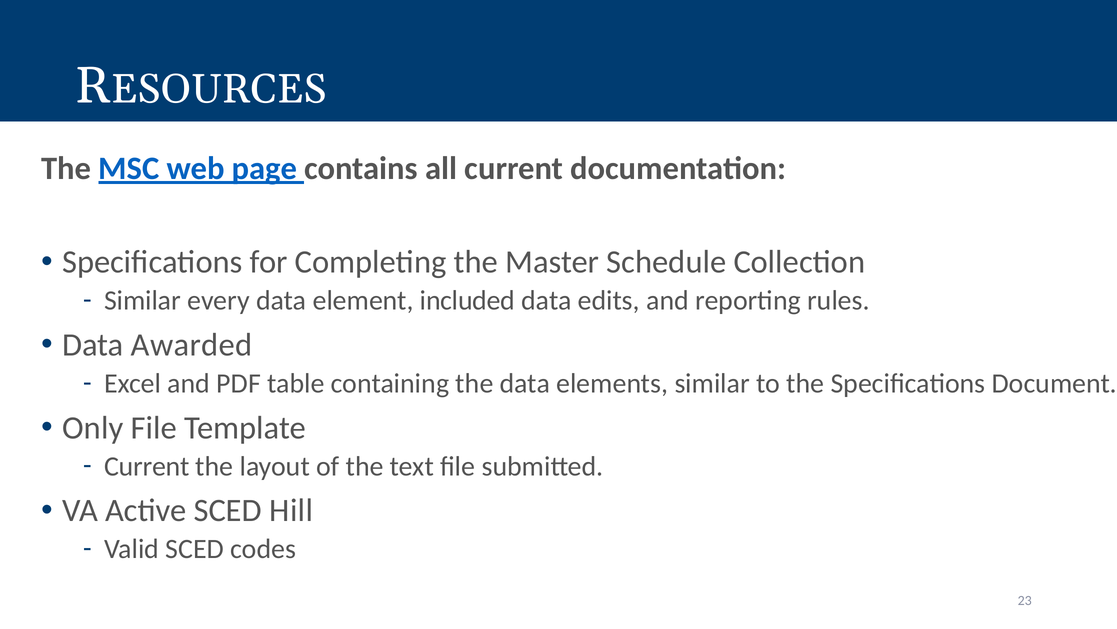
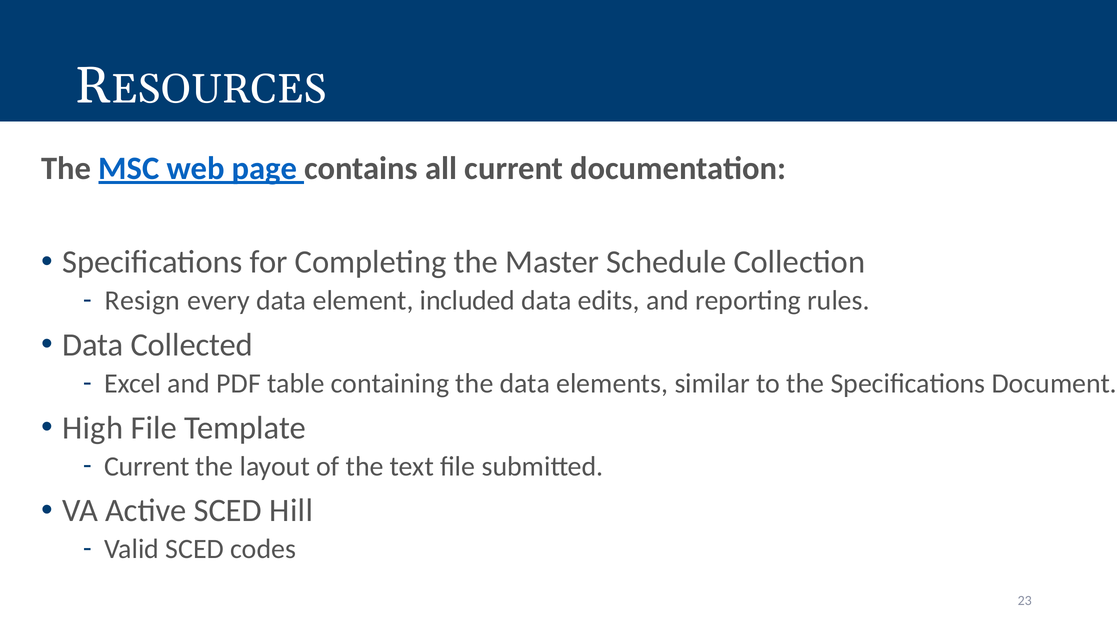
Similar at (143, 300): Similar -> Resign
Awarded: Awarded -> Collected
Only: Only -> High
